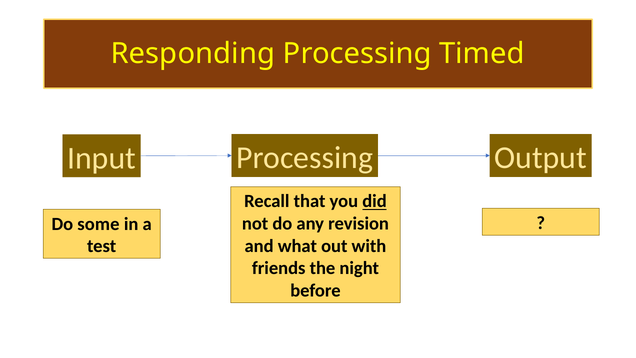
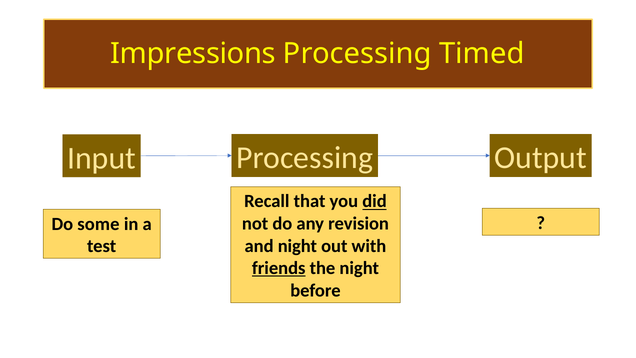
Responding: Responding -> Impressions
and what: what -> night
friends underline: none -> present
